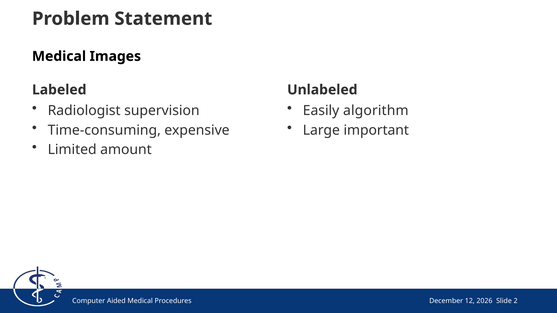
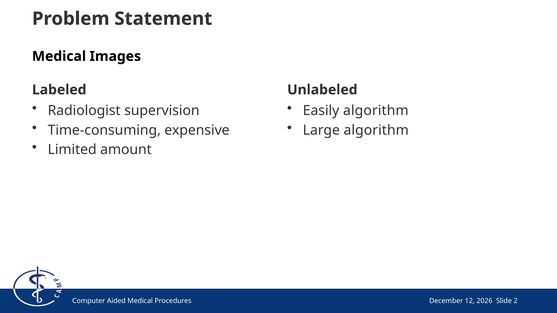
Large important: important -> algorithm
